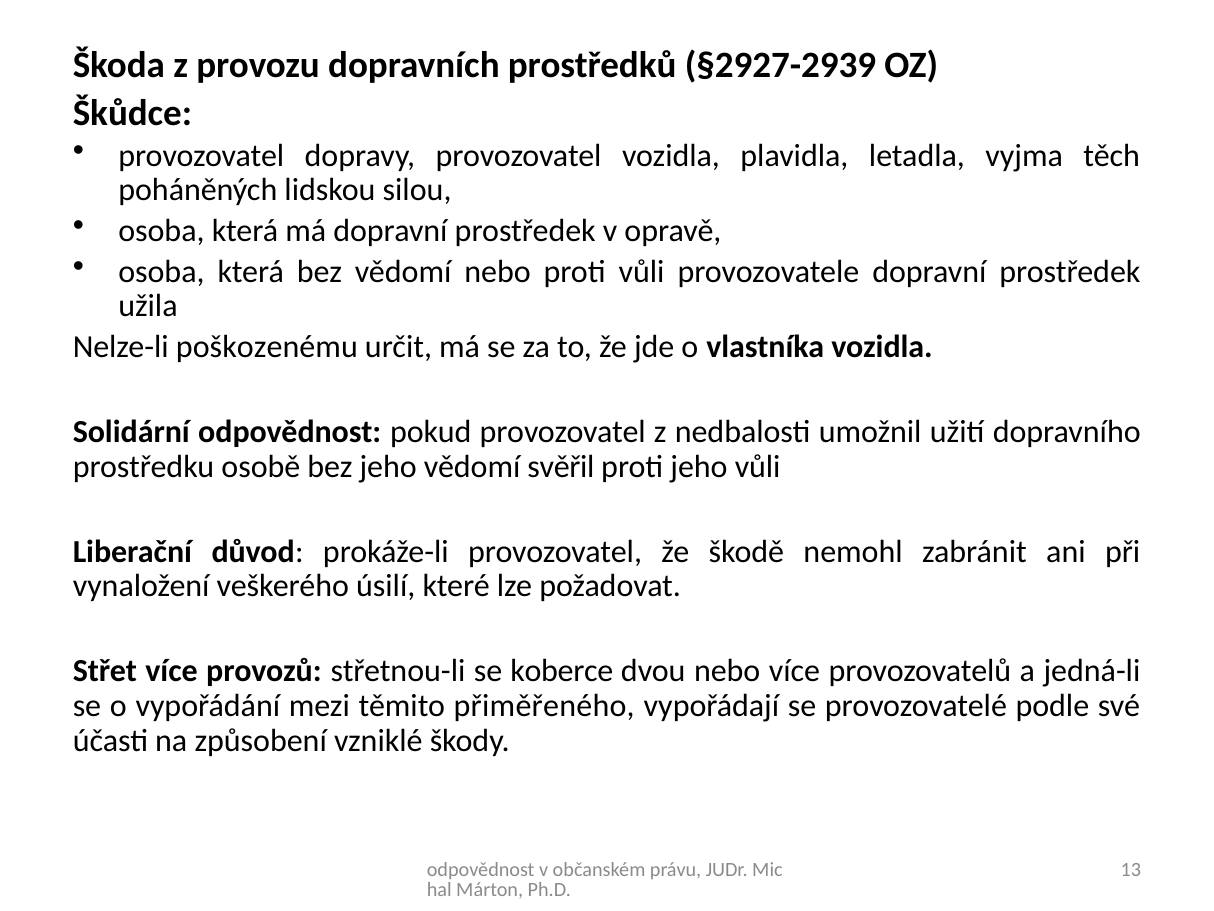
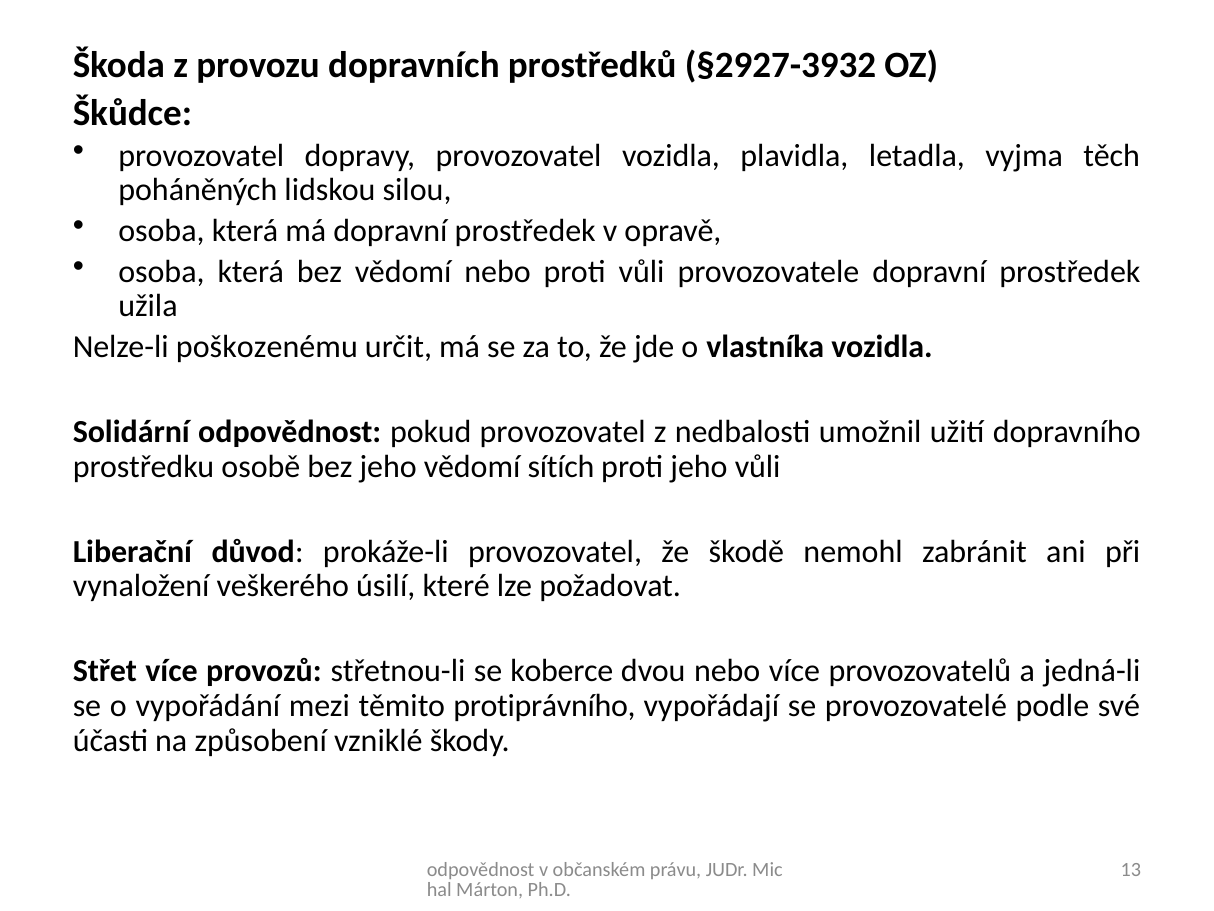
§2927-2939: §2927-2939 -> §2927-3932
svěřil: svěřil -> sítích
přiměřeného: přiměřeného -> protiprávního
